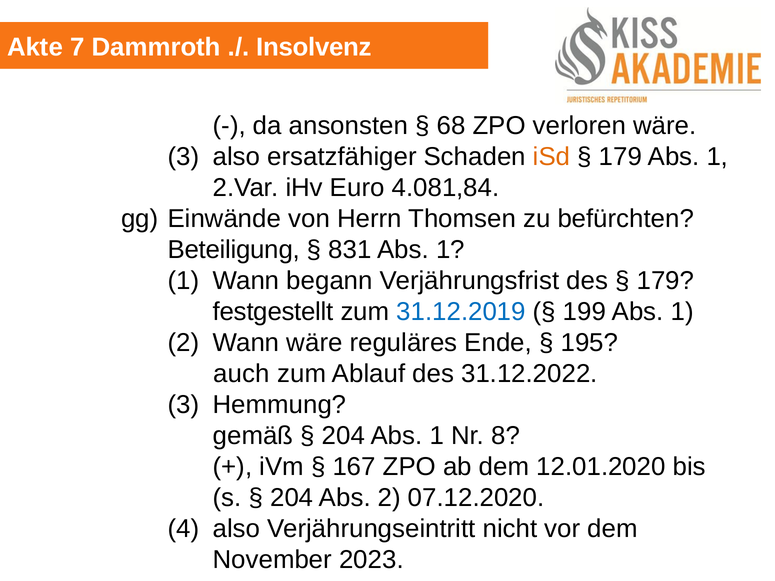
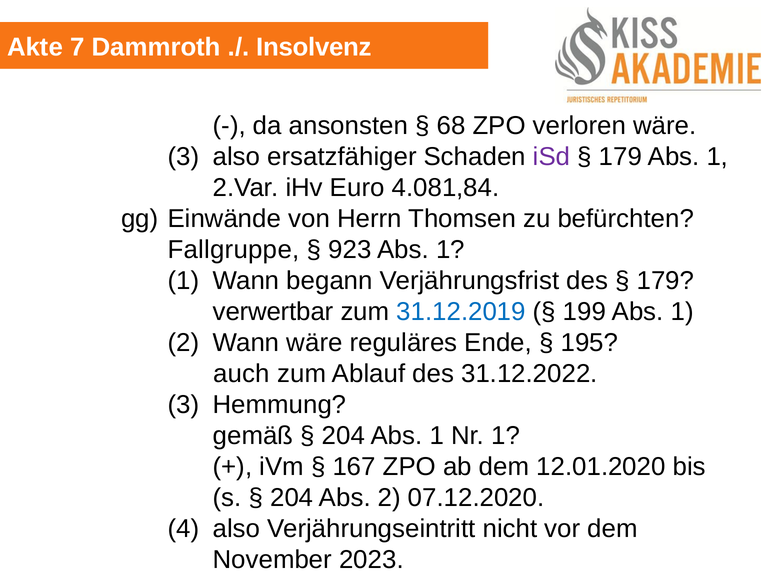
iSd colour: orange -> purple
Beteiligung: Beteiligung -> Fallgruppe
831: 831 -> 923
festgestellt: festgestellt -> verwertbar
Nr 8: 8 -> 1
